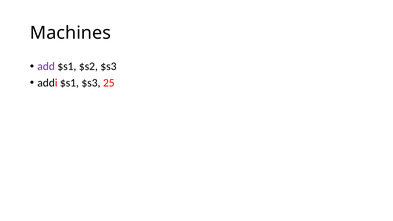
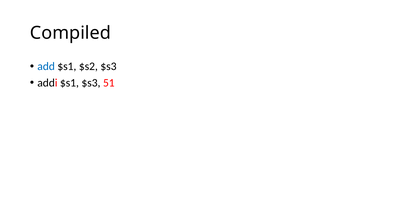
Machines: Machines -> Compiled
add colour: purple -> blue
25: 25 -> 51
